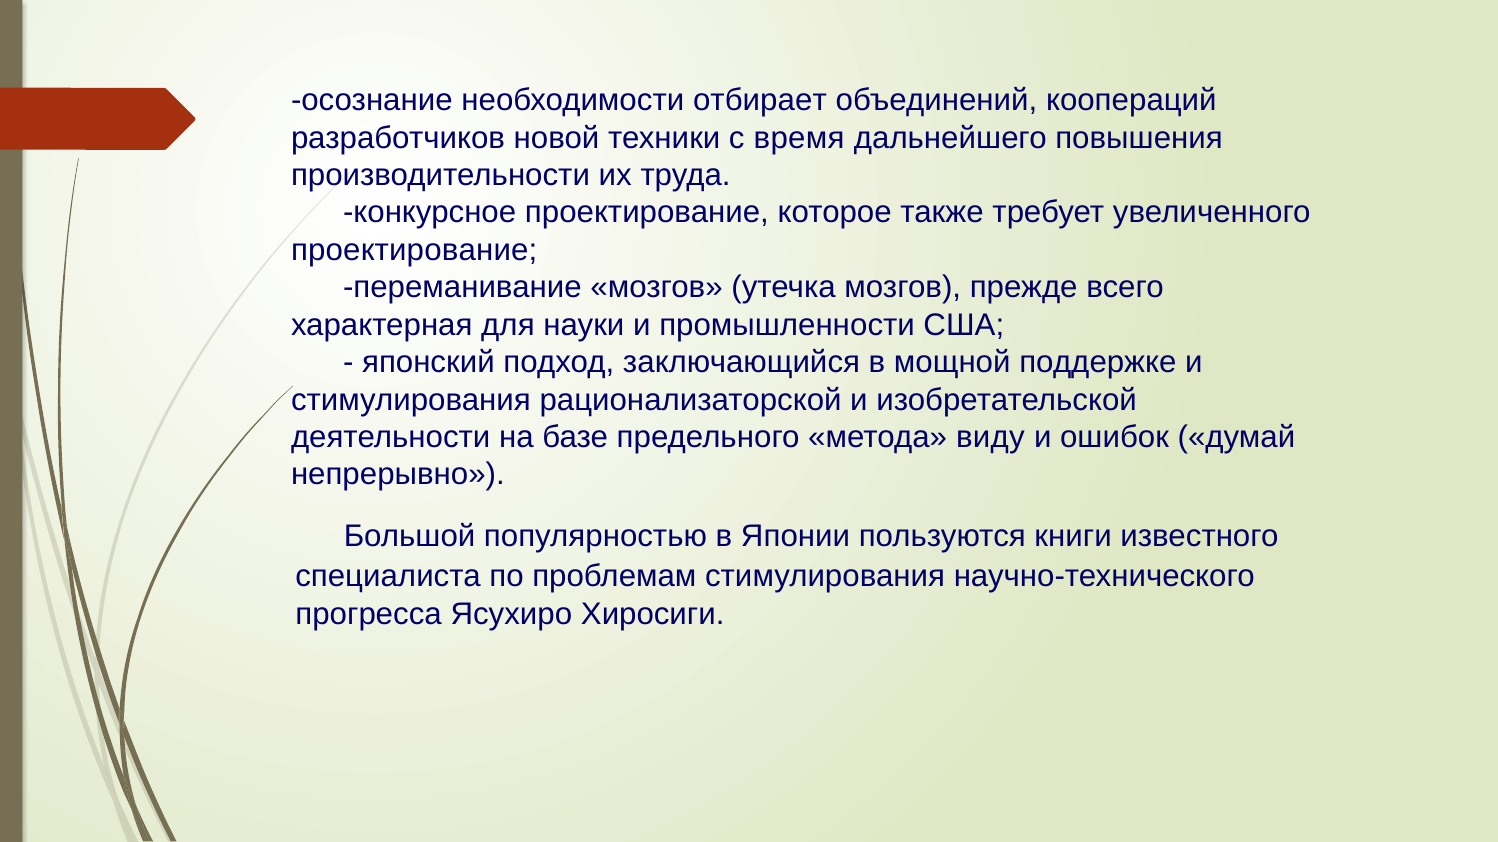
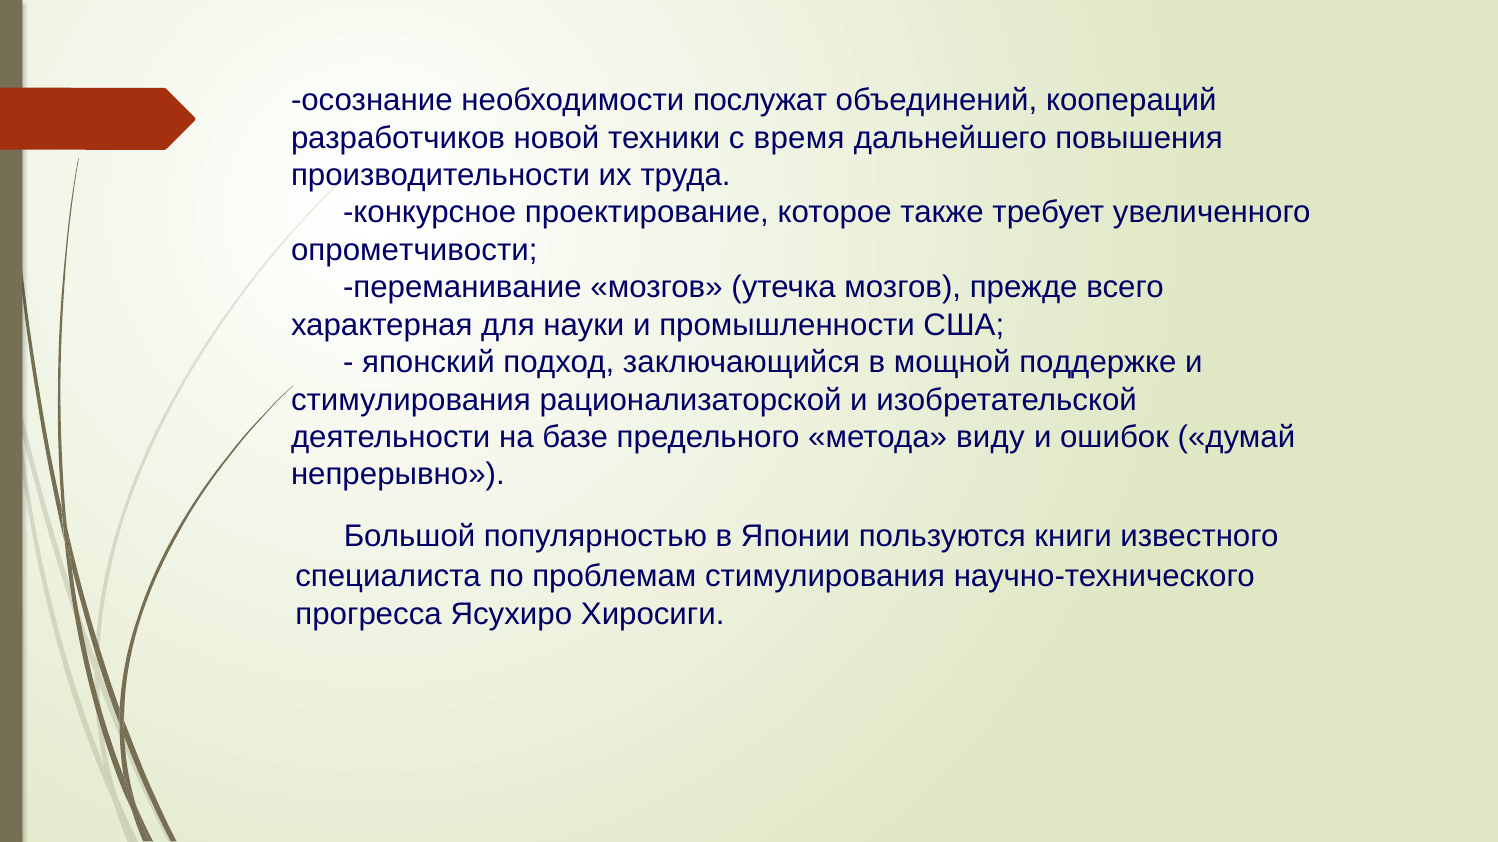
отбирает: отбирает -> послужат
проектирование at (414, 250): проектирование -> опрометчивости
